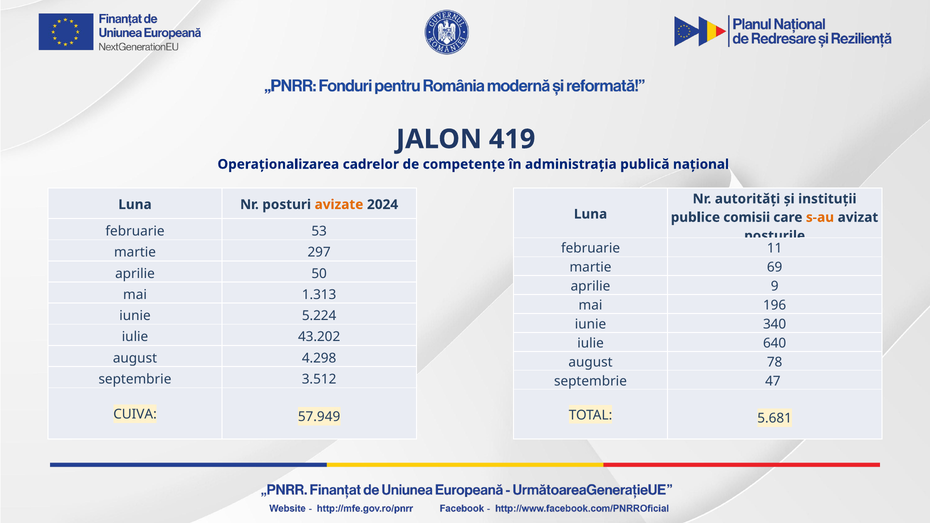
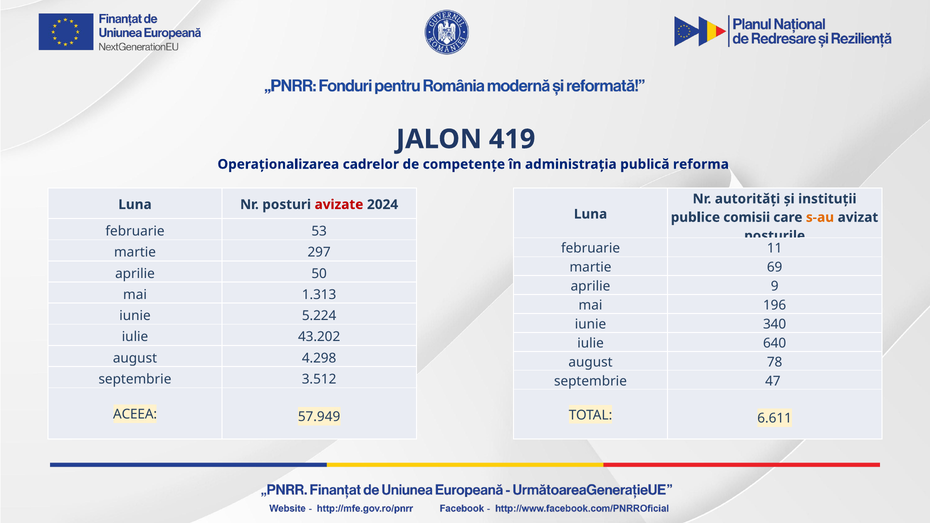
național: național -> reforma
avizate colour: orange -> red
CUIVA: CUIVA -> ACEEA
5.681: 5.681 -> 6.611
